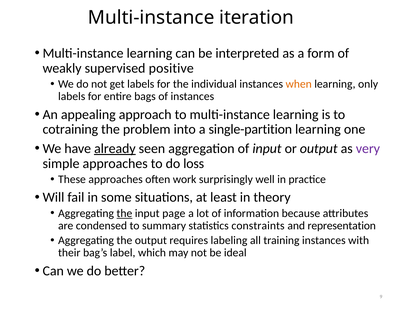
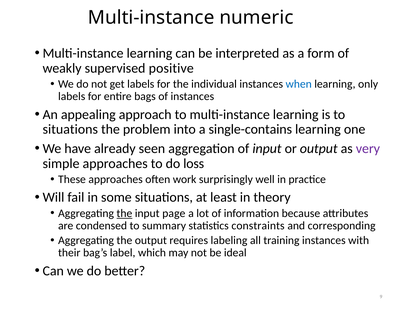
iteration: iteration -> numeric
when colour: orange -> blue
cotraining at (70, 129): cotraining -> situations
single-partition: single-partition -> single-contains
already underline: present -> none
representation: representation -> corresponding
